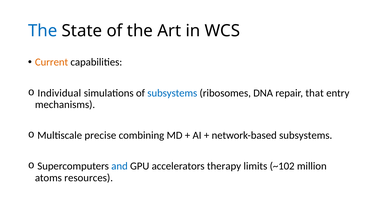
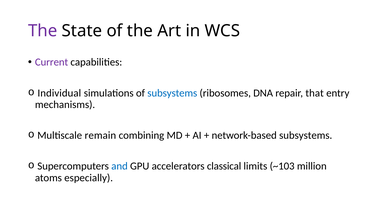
The at (43, 31) colour: blue -> purple
Current colour: orange -> purple
precise: precise -> remain
therapy: therapy -> classical
~102: ~102 -> ~103
resources: resources -> especially
